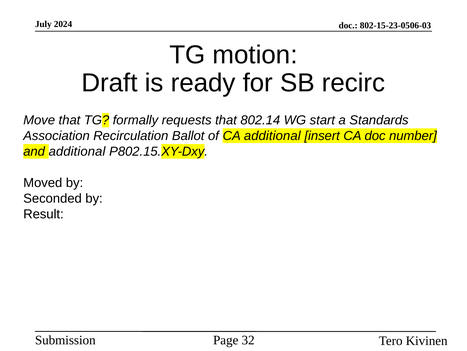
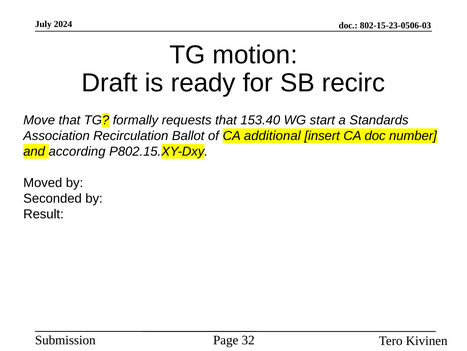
802.14: 802.14 -> 153.40
and additional: additional -> according
